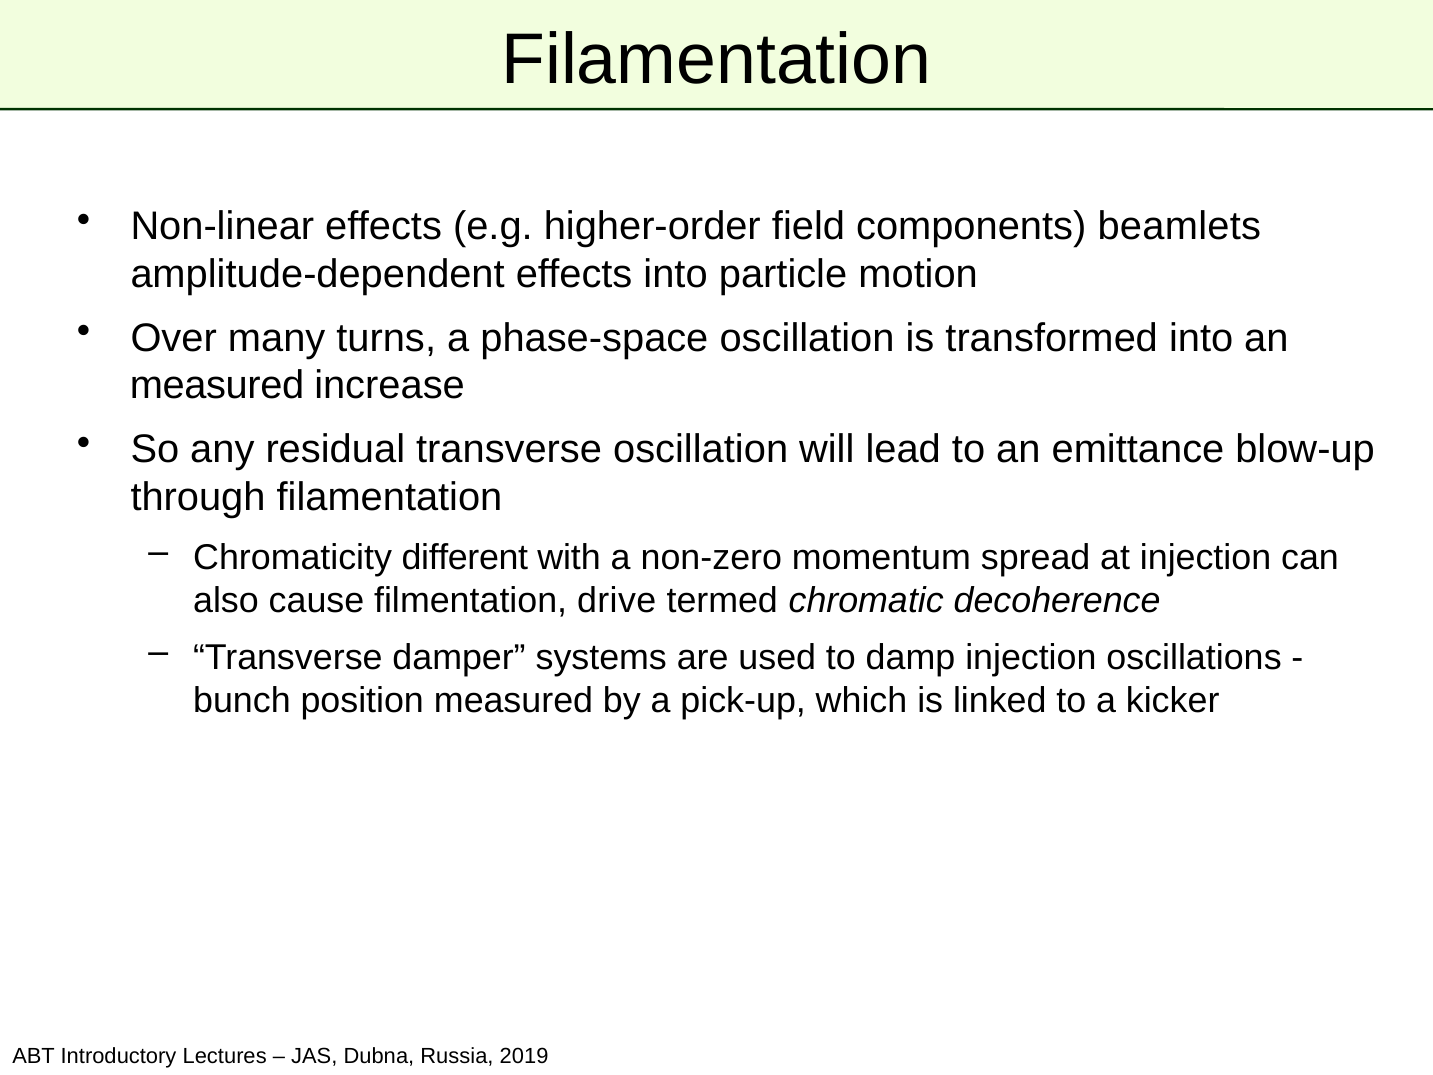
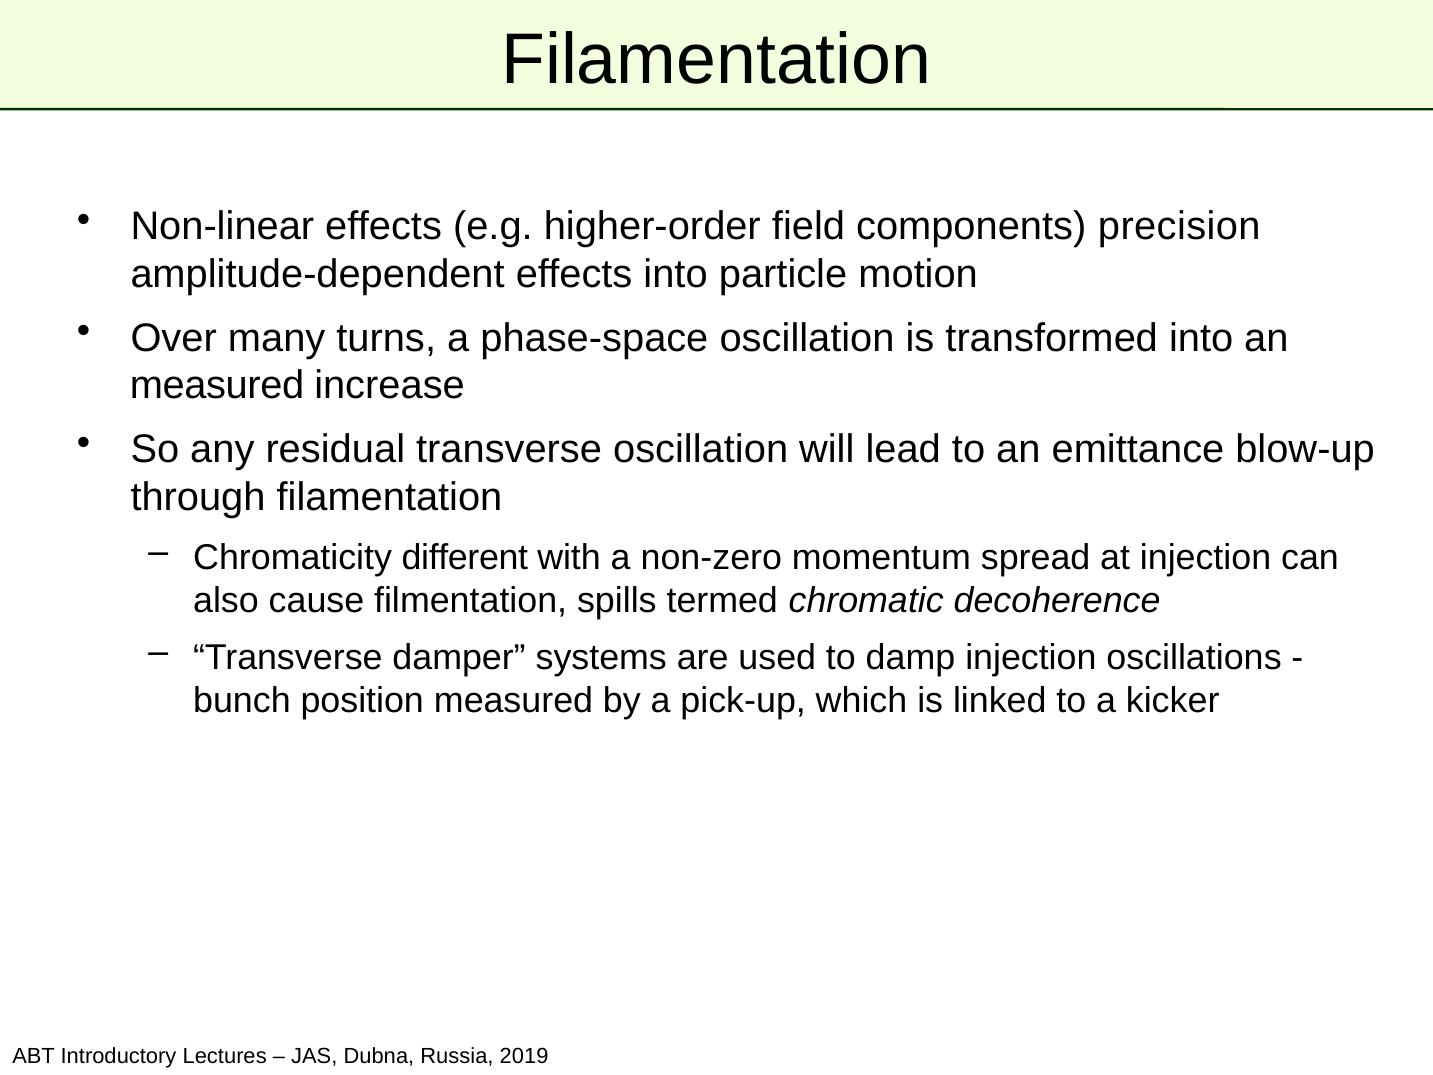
beamlets: beamlets -> precision
drive: drive -> spills
